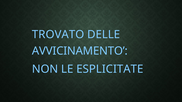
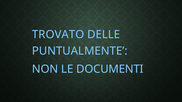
AVVICINAMENTO: AVVICINAMENTO -> PUNTUALMENTE
ESPLICITATE: ESPLICITATE -> DOCUMENTI
